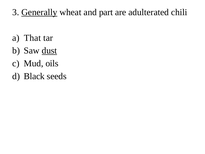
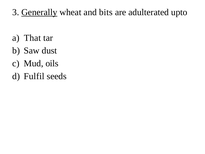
part: part -> bits
chili: chili -> upto
dust underline: present -> none
Black: Black -> Fulfil
